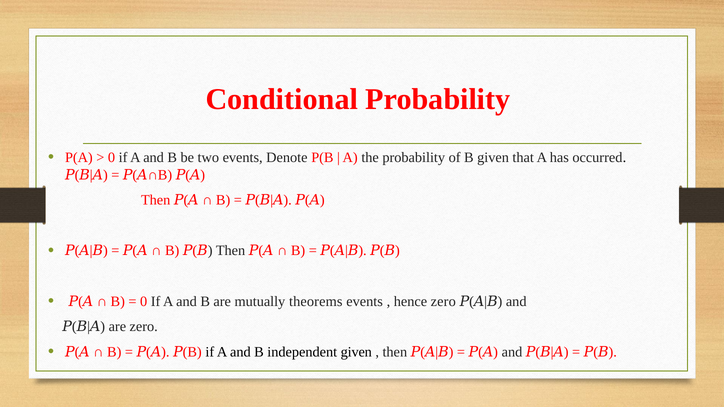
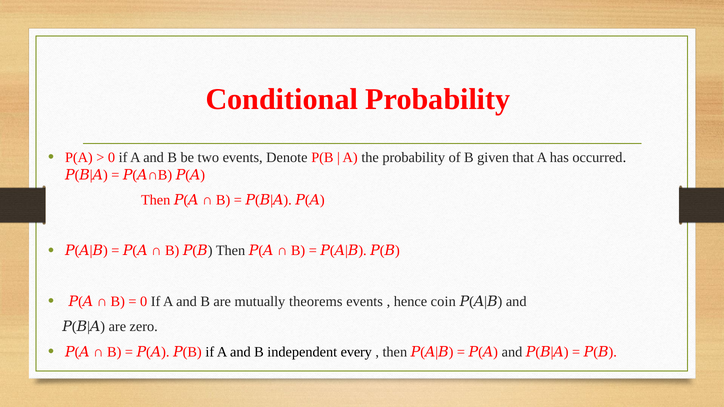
hence zero: zero -> coin
independent given: given -> every
